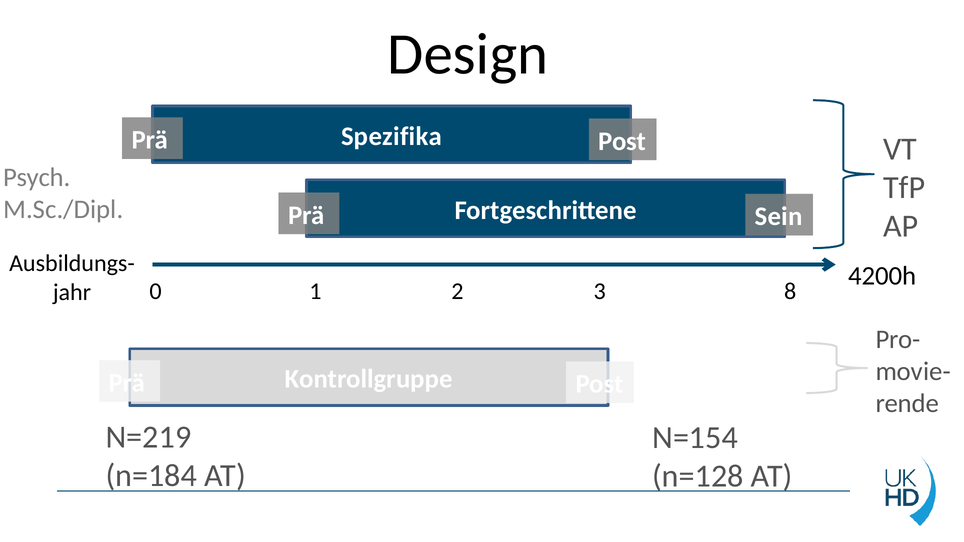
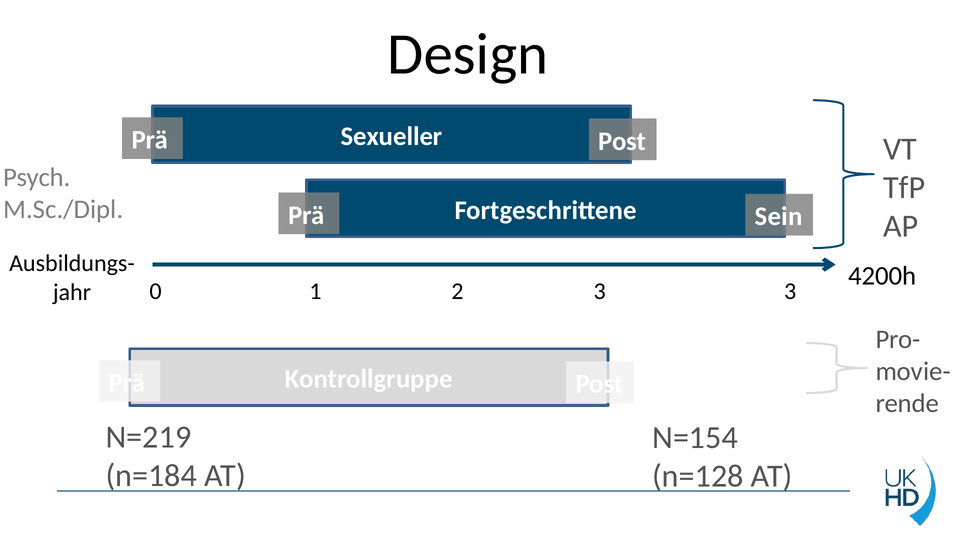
Spezifika: Spezifika -> Sexueller
3 8: 8 -> 3
